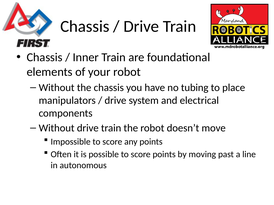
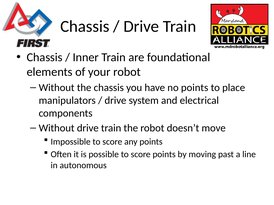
no tubing: tubing -> points
